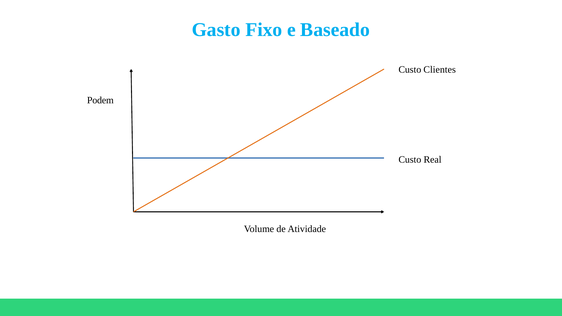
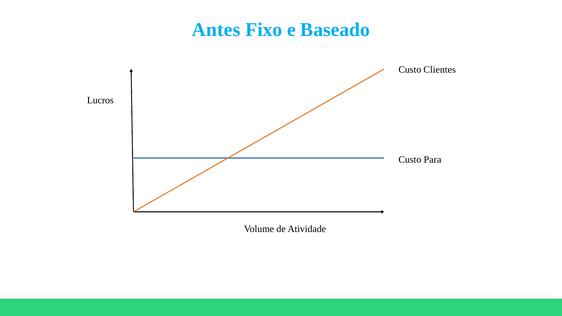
Gasto: Gasto -> Antes
Podem: Podem -> Lucros
Real: Real -> Para
